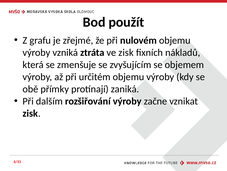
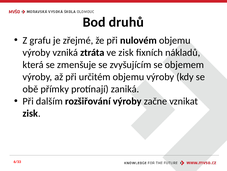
použít: použít -> druhů
